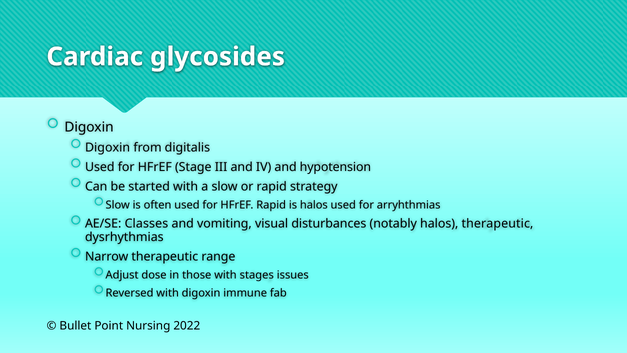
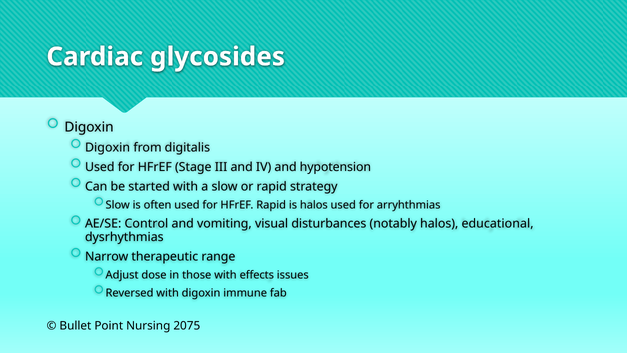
Classes: Classes -> Control
halos therapeutic: therapeutic -> educational
stages: stages -> effects
2022: 2022 -> 2075
